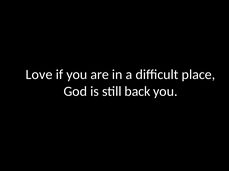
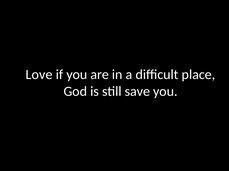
back: back -> save
